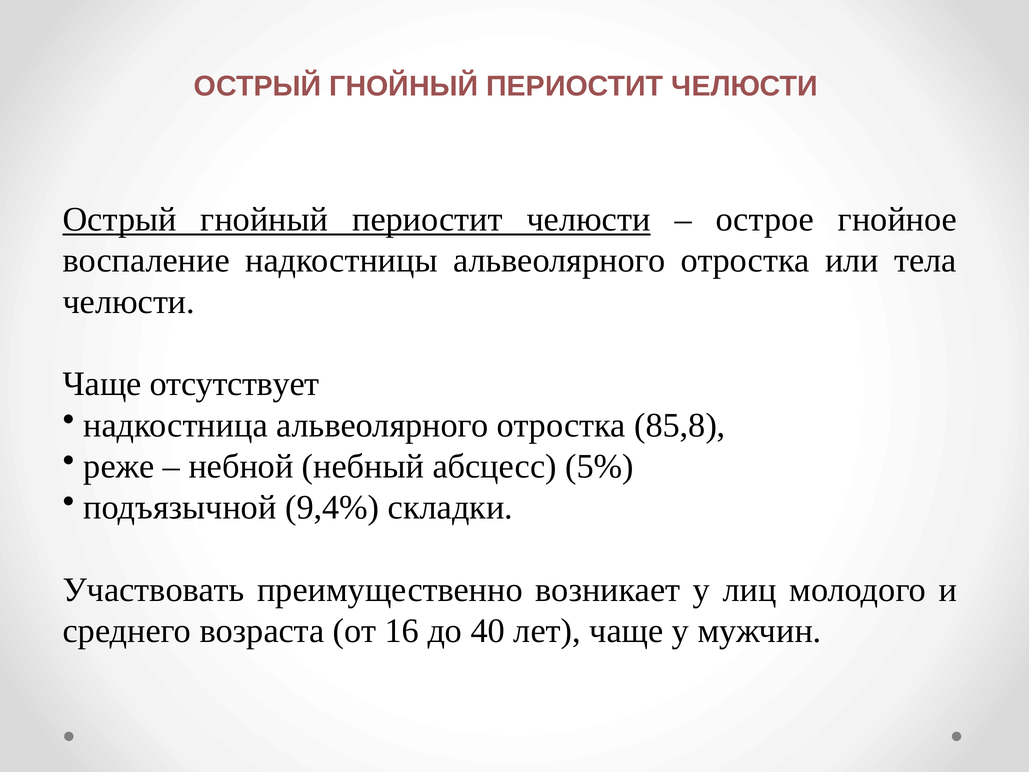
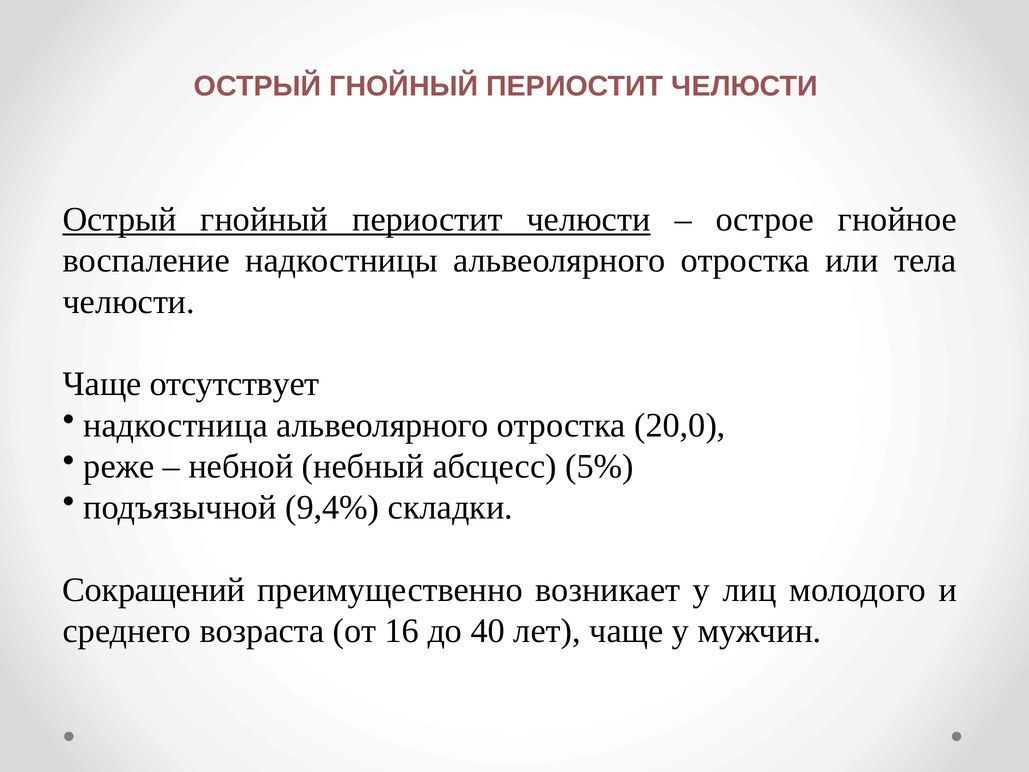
85,8: 85,8 -> 20,0
Участвовать: Участвовать -> Сокращений
